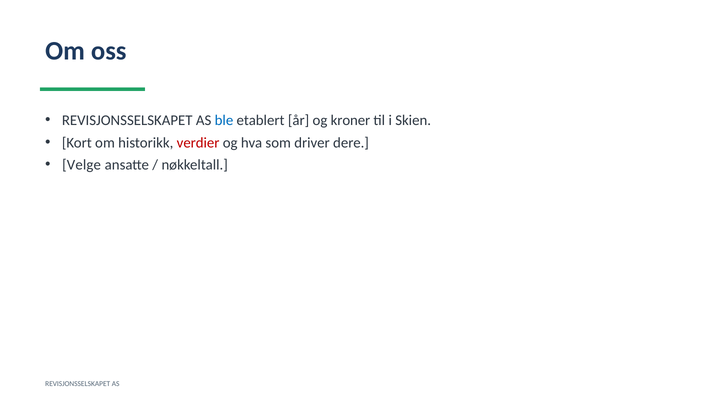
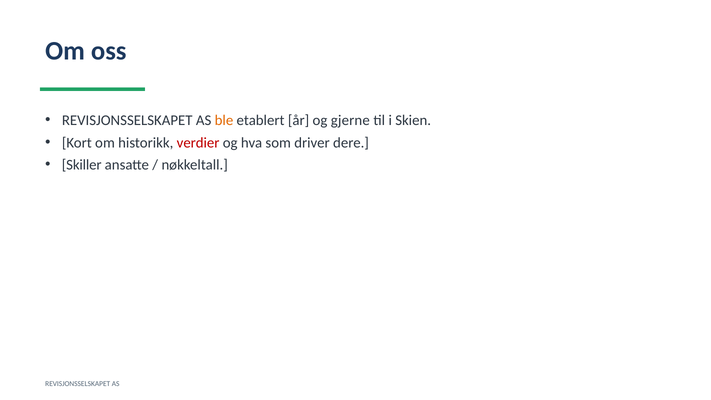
ble colour: blue -> orange
kroner: kroner -> gjerne
Velge: Velge -> Skiller
